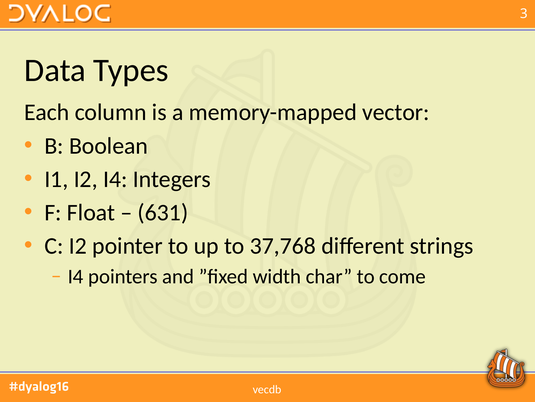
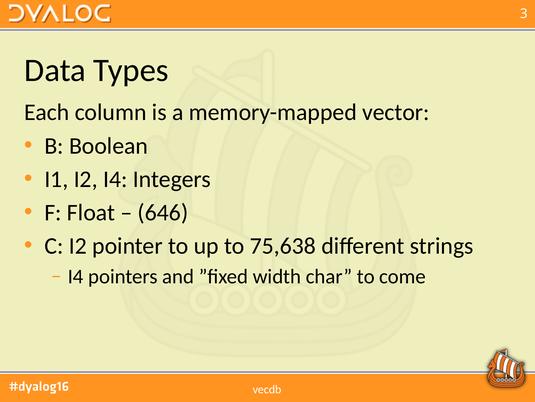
631: 631 -> 646
37,768: 37,768 -> 75,638
